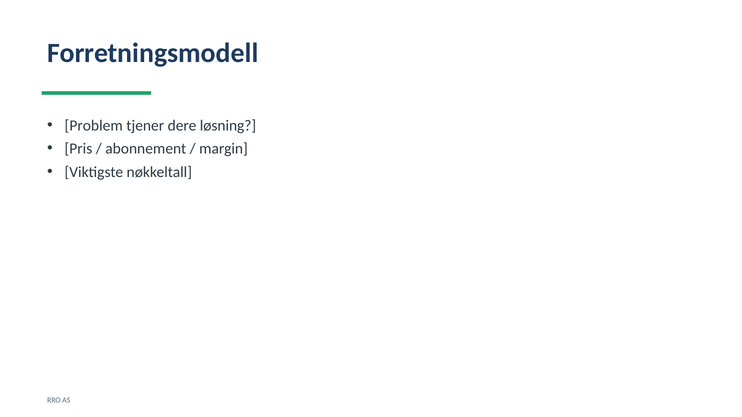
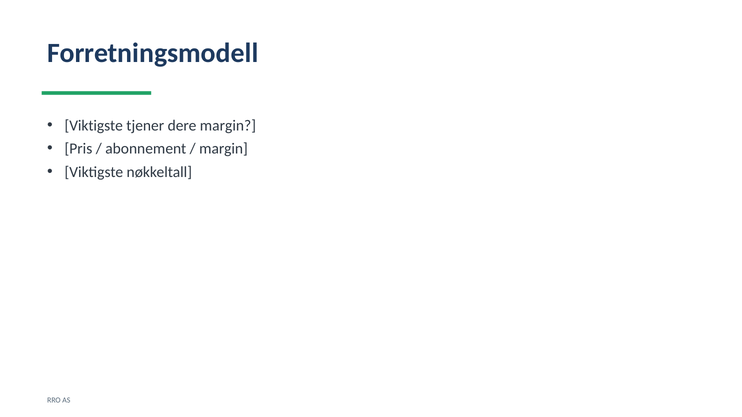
Problem at (94, 126): Problem -> Viktigste
dere løsning: løsning -> margin
